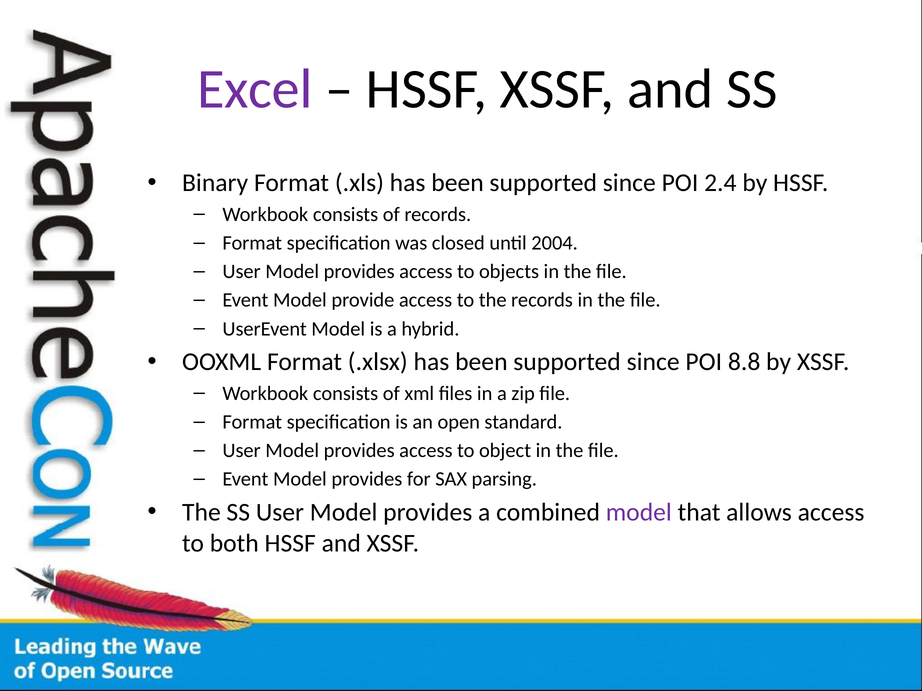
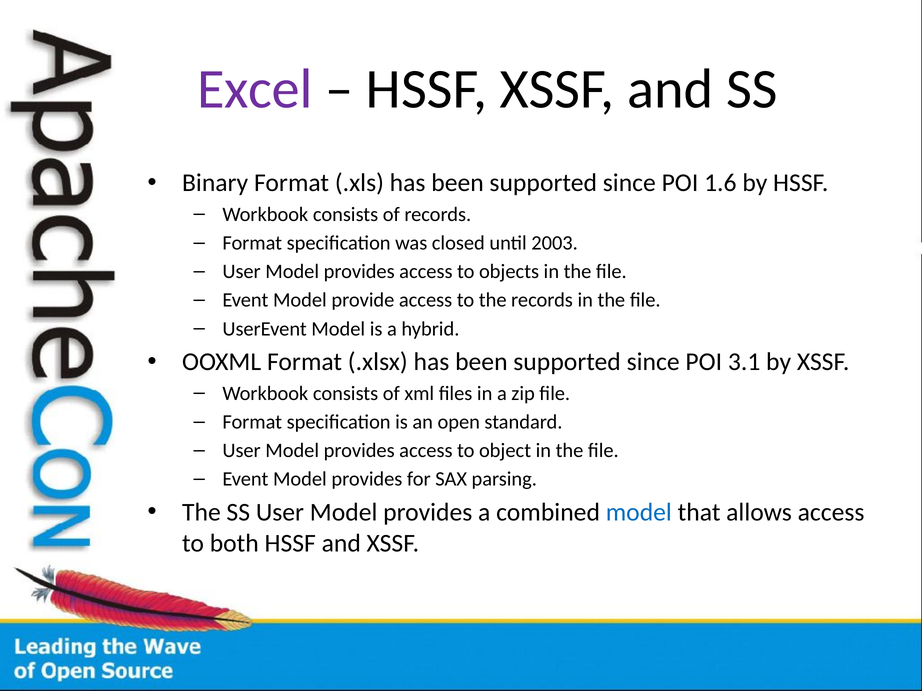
2.4: 2.4 -> 1.6
2004: 2004 -> 2003
8.8: 8.8 -> 3.1
model at (639, 513) colour: purple -> blue
